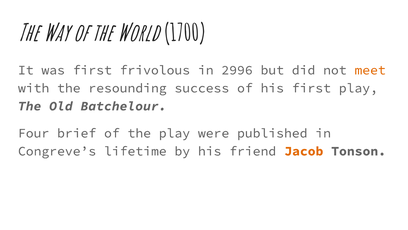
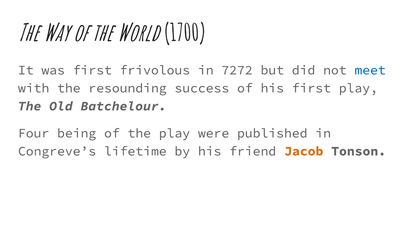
2996: 2996 -> 7272
meet colour: orange -> blue
brief: brief -> being
